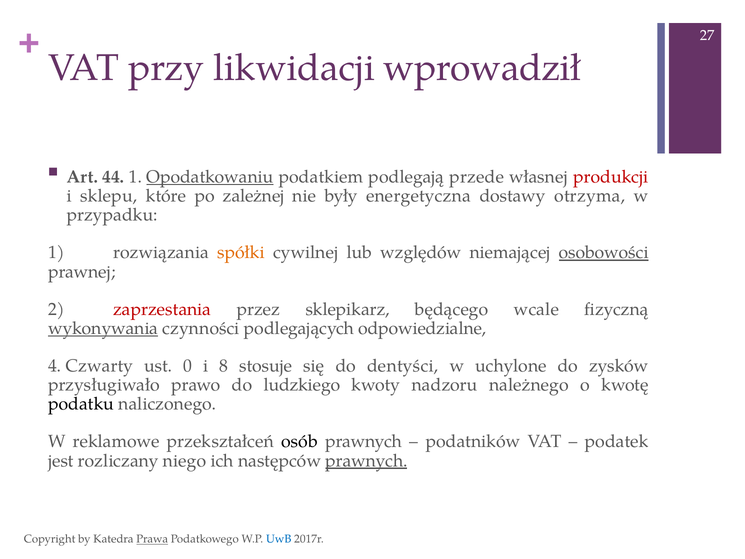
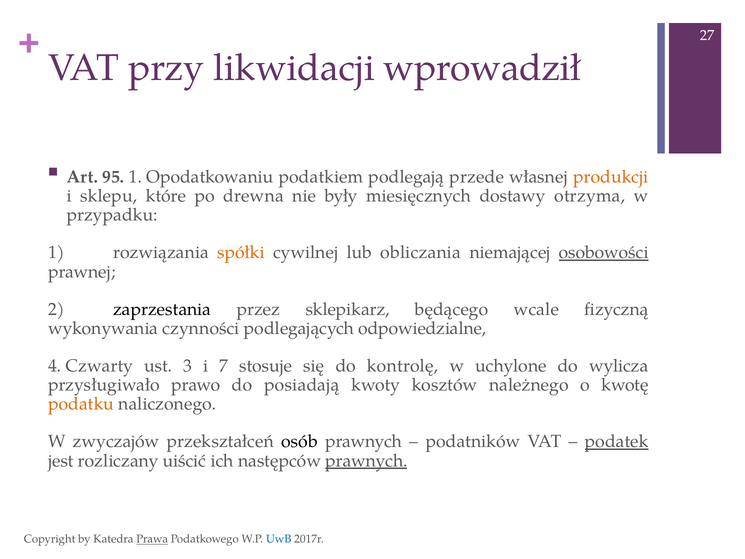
44: 44 -> 95
Opodatkowaniu underline: present -> none
produkcji colour: red -> orange
zależnej: zależnej -> drewna
energetyczna: energetyczna -> miesięcznych
względów: względów -> obliczania
zaprzestania colour: red -> black
wykonywania underline: present -> none
0: 0 -> 3
8: 8 -> 7
dentyści: dentyści -> kontrolę
zysków: zysków -> wylicza
ludzkiego: ludzkiego -> posiadają
nadzoru: nadzoru -> kosztów
podatku colour: black -> orange
reklamowe: reklamowe -> zwyczajów
podatek underline: none -> present
niego: niego -> uiścić
